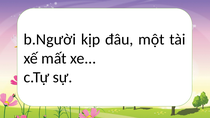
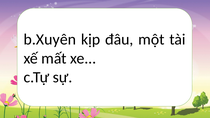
b.Người: b.Người -> b.Xuyên
